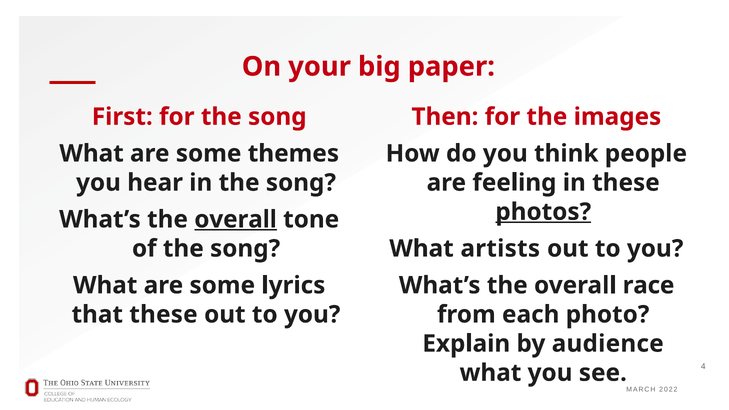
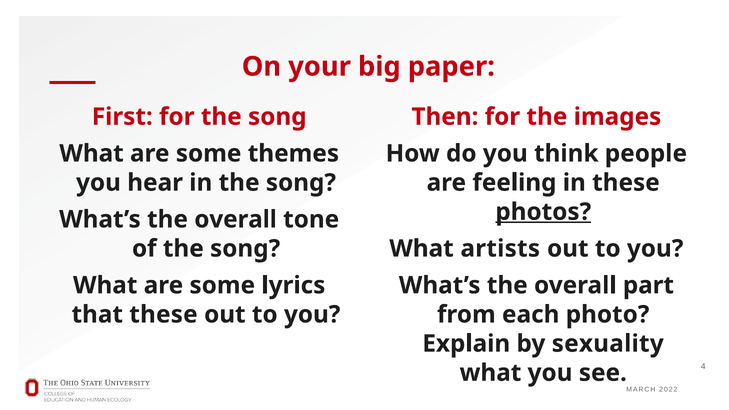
overall at (236, 219) underline: present -> none
race: race -> part
audience: audience -> sexuality
